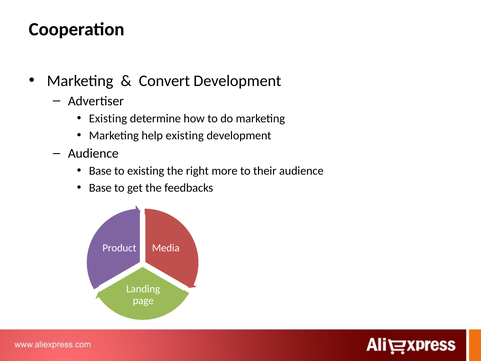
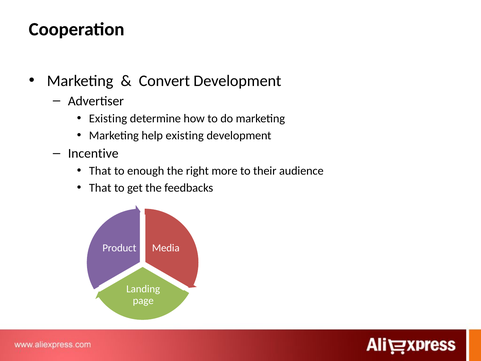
Audience at (93, 153): Audience -> Incentive
Base at (100, 171): Base -> That
to existing: existing -> enough
Base at (100, 188): Base -> That
